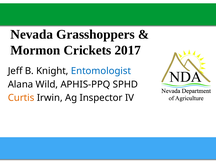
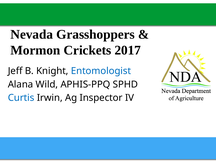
Curtis colour: orange -> blue
